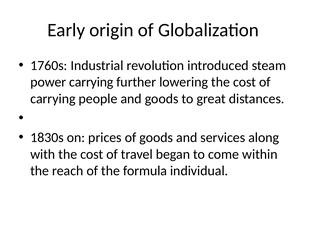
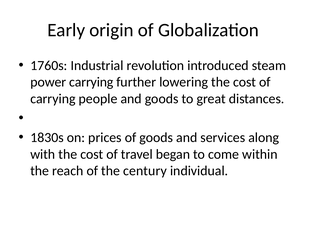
formula: formula -> century
